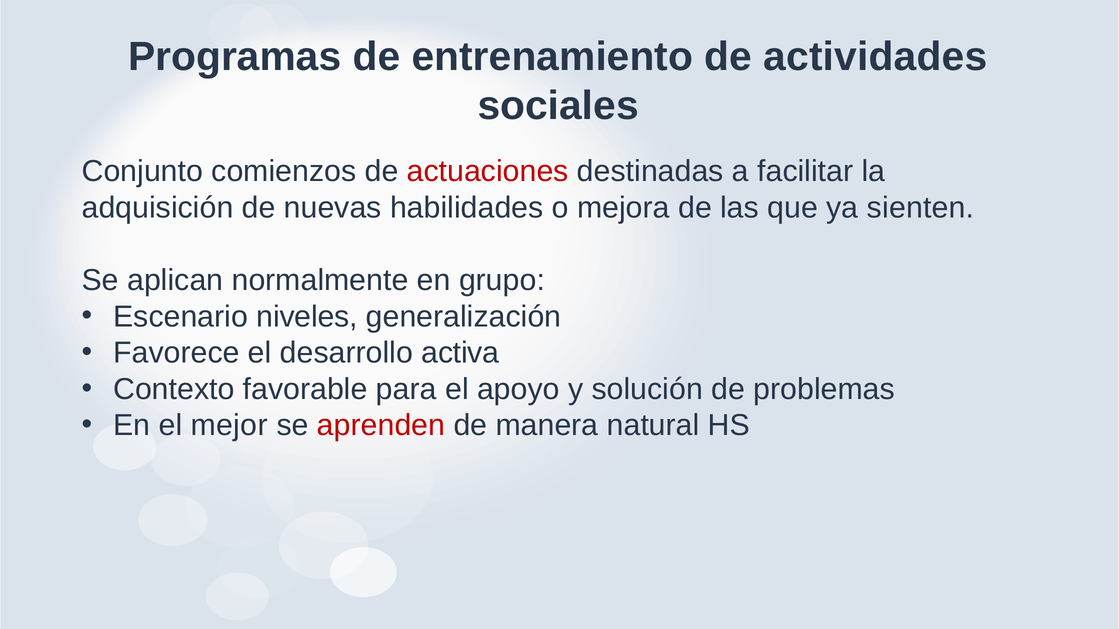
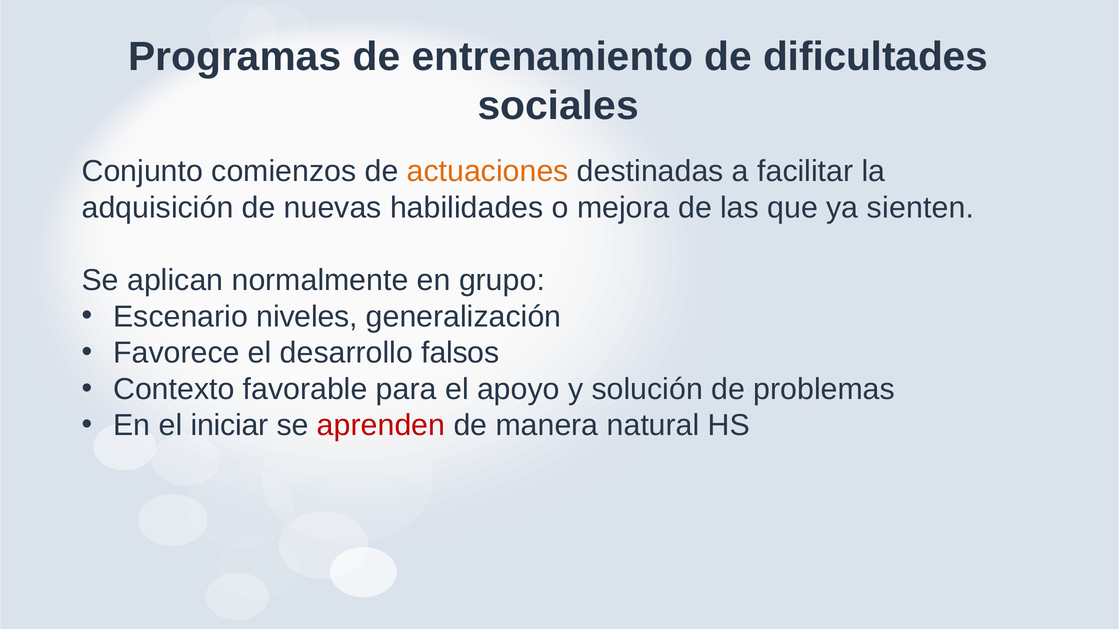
actividades: actividades -> dificultades
actuaciones colour: red -> orange
activa: activa -> falsos
mejor: mejor -> iniciar
